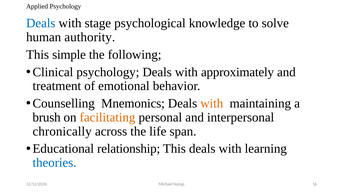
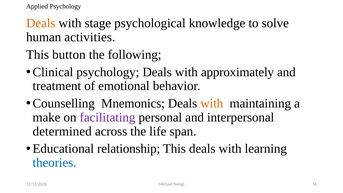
Deals at (41, 23) colour: blue -> orange
authority: authority -> activities
simple: simple -> button
brush: brush -> make
facilitating colour: orange -> purple
chronically: chronically -> determined
